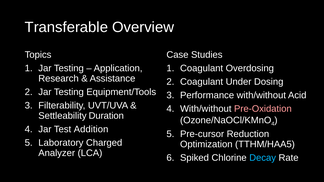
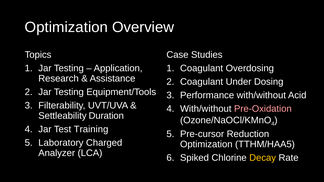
Transferable at (66, 27): Transferable -> Optimization
Addition: Addition -> Training
Decay colour: light blue -> yellow
